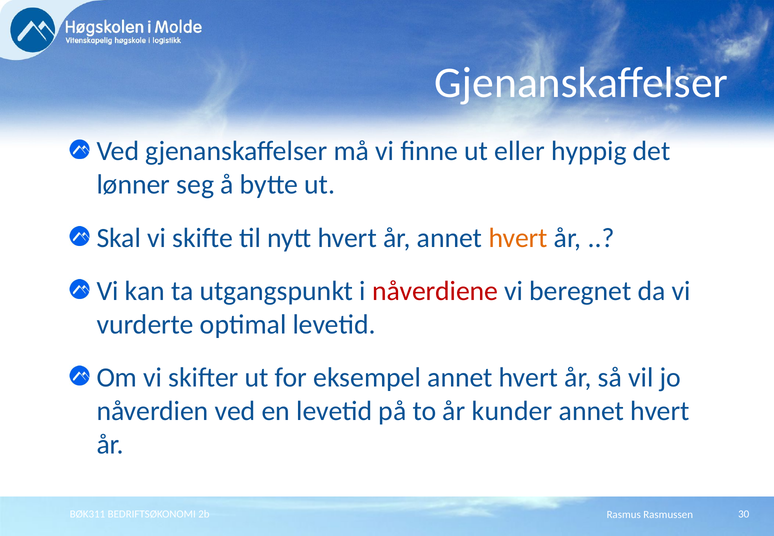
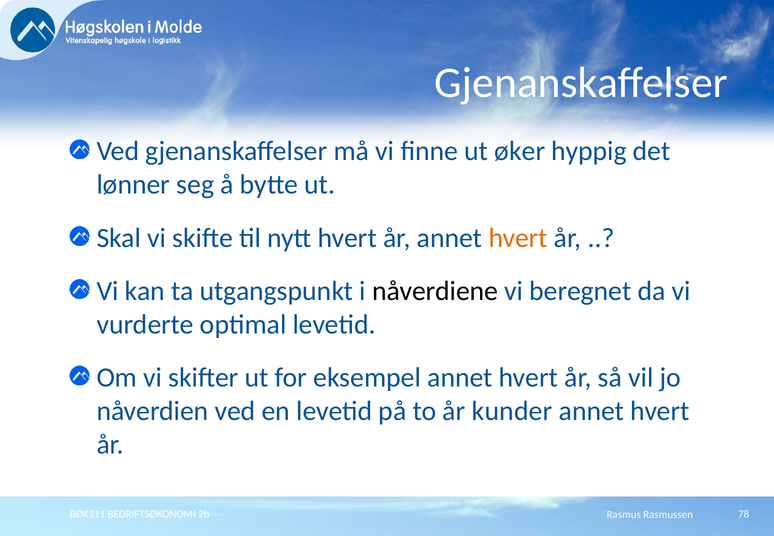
eller: eller -> øker
nåverdiene colour: red -> black
30: 30 -> 78
